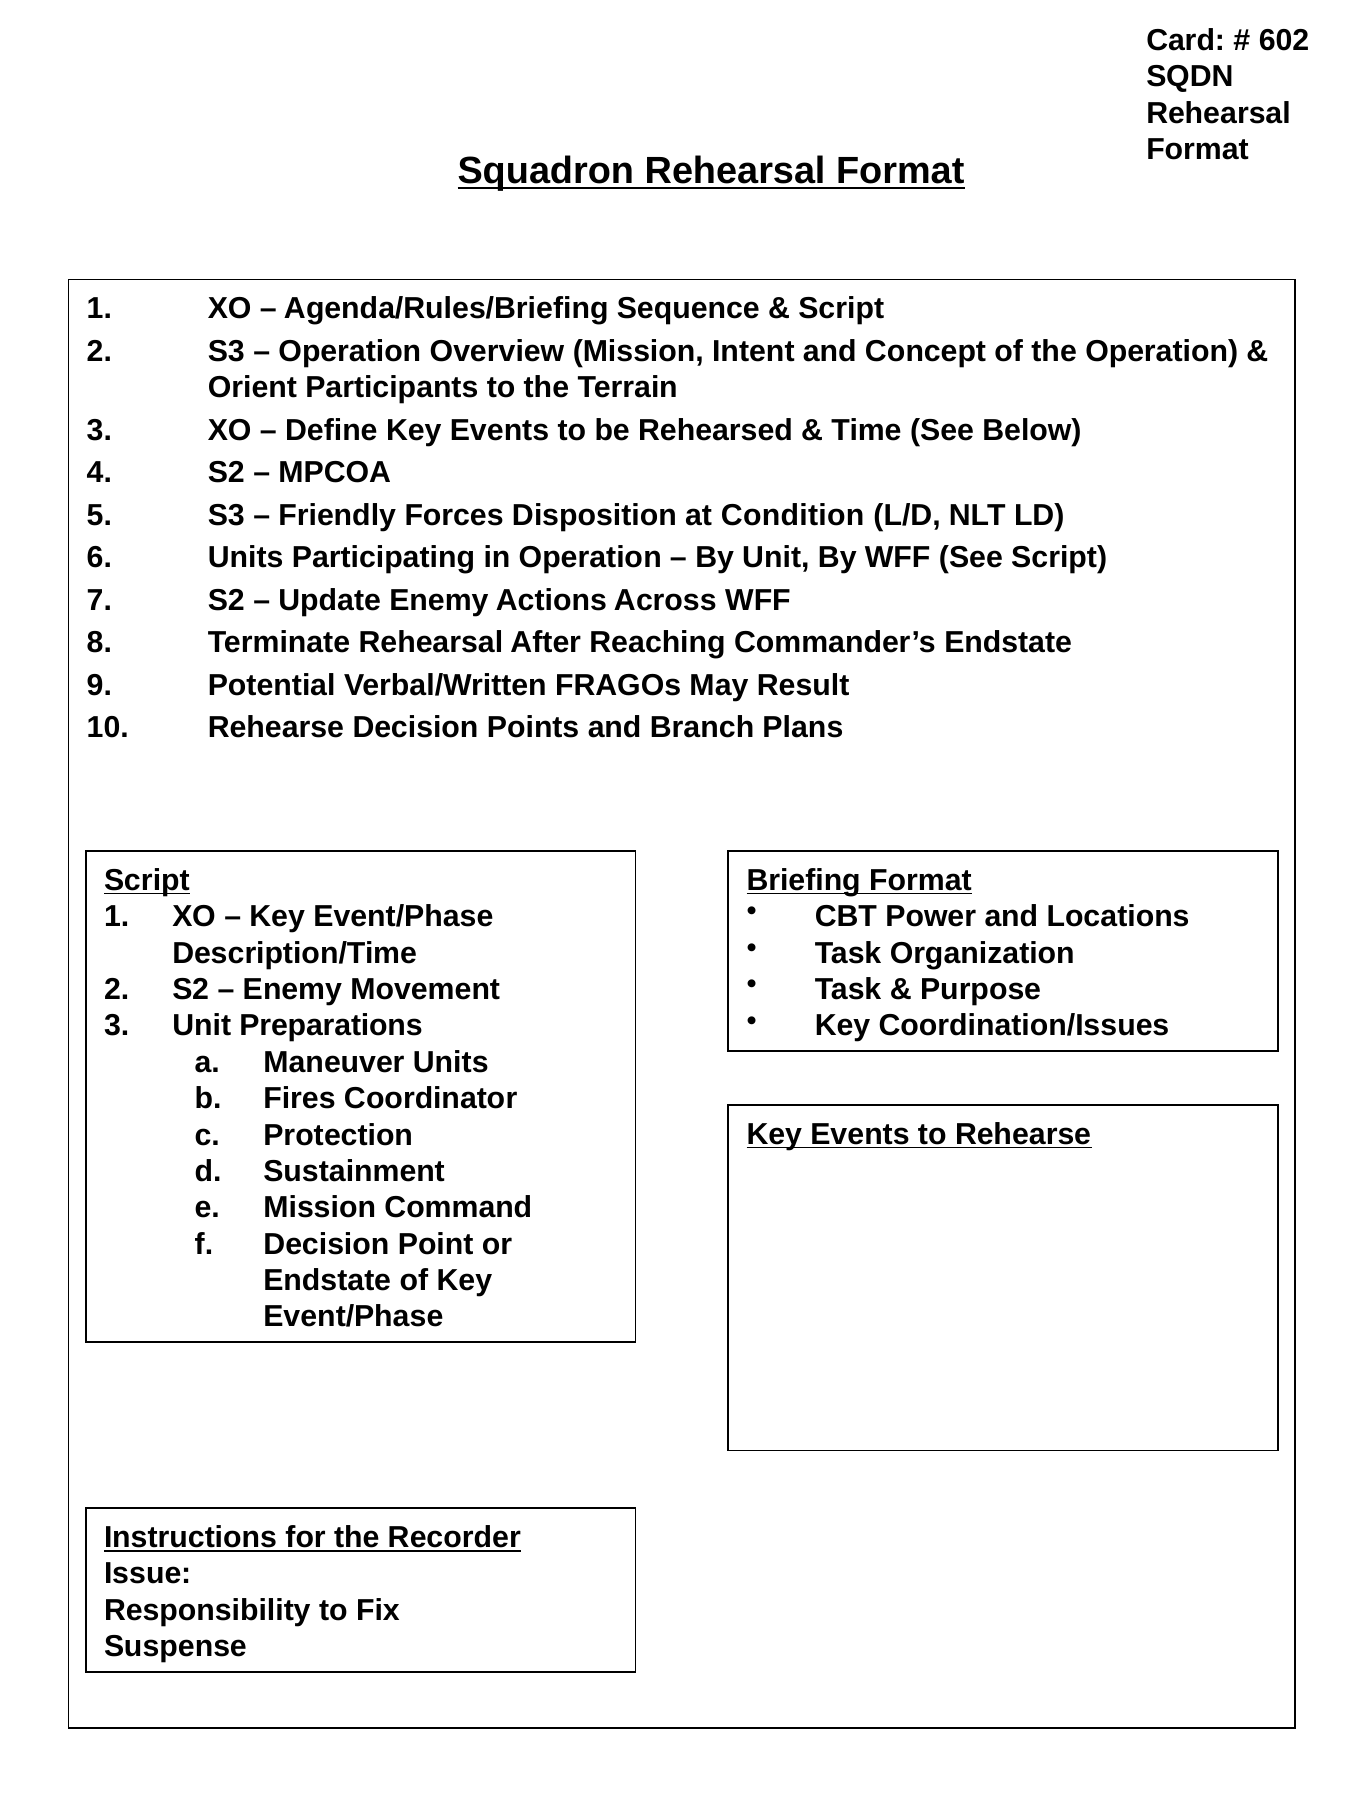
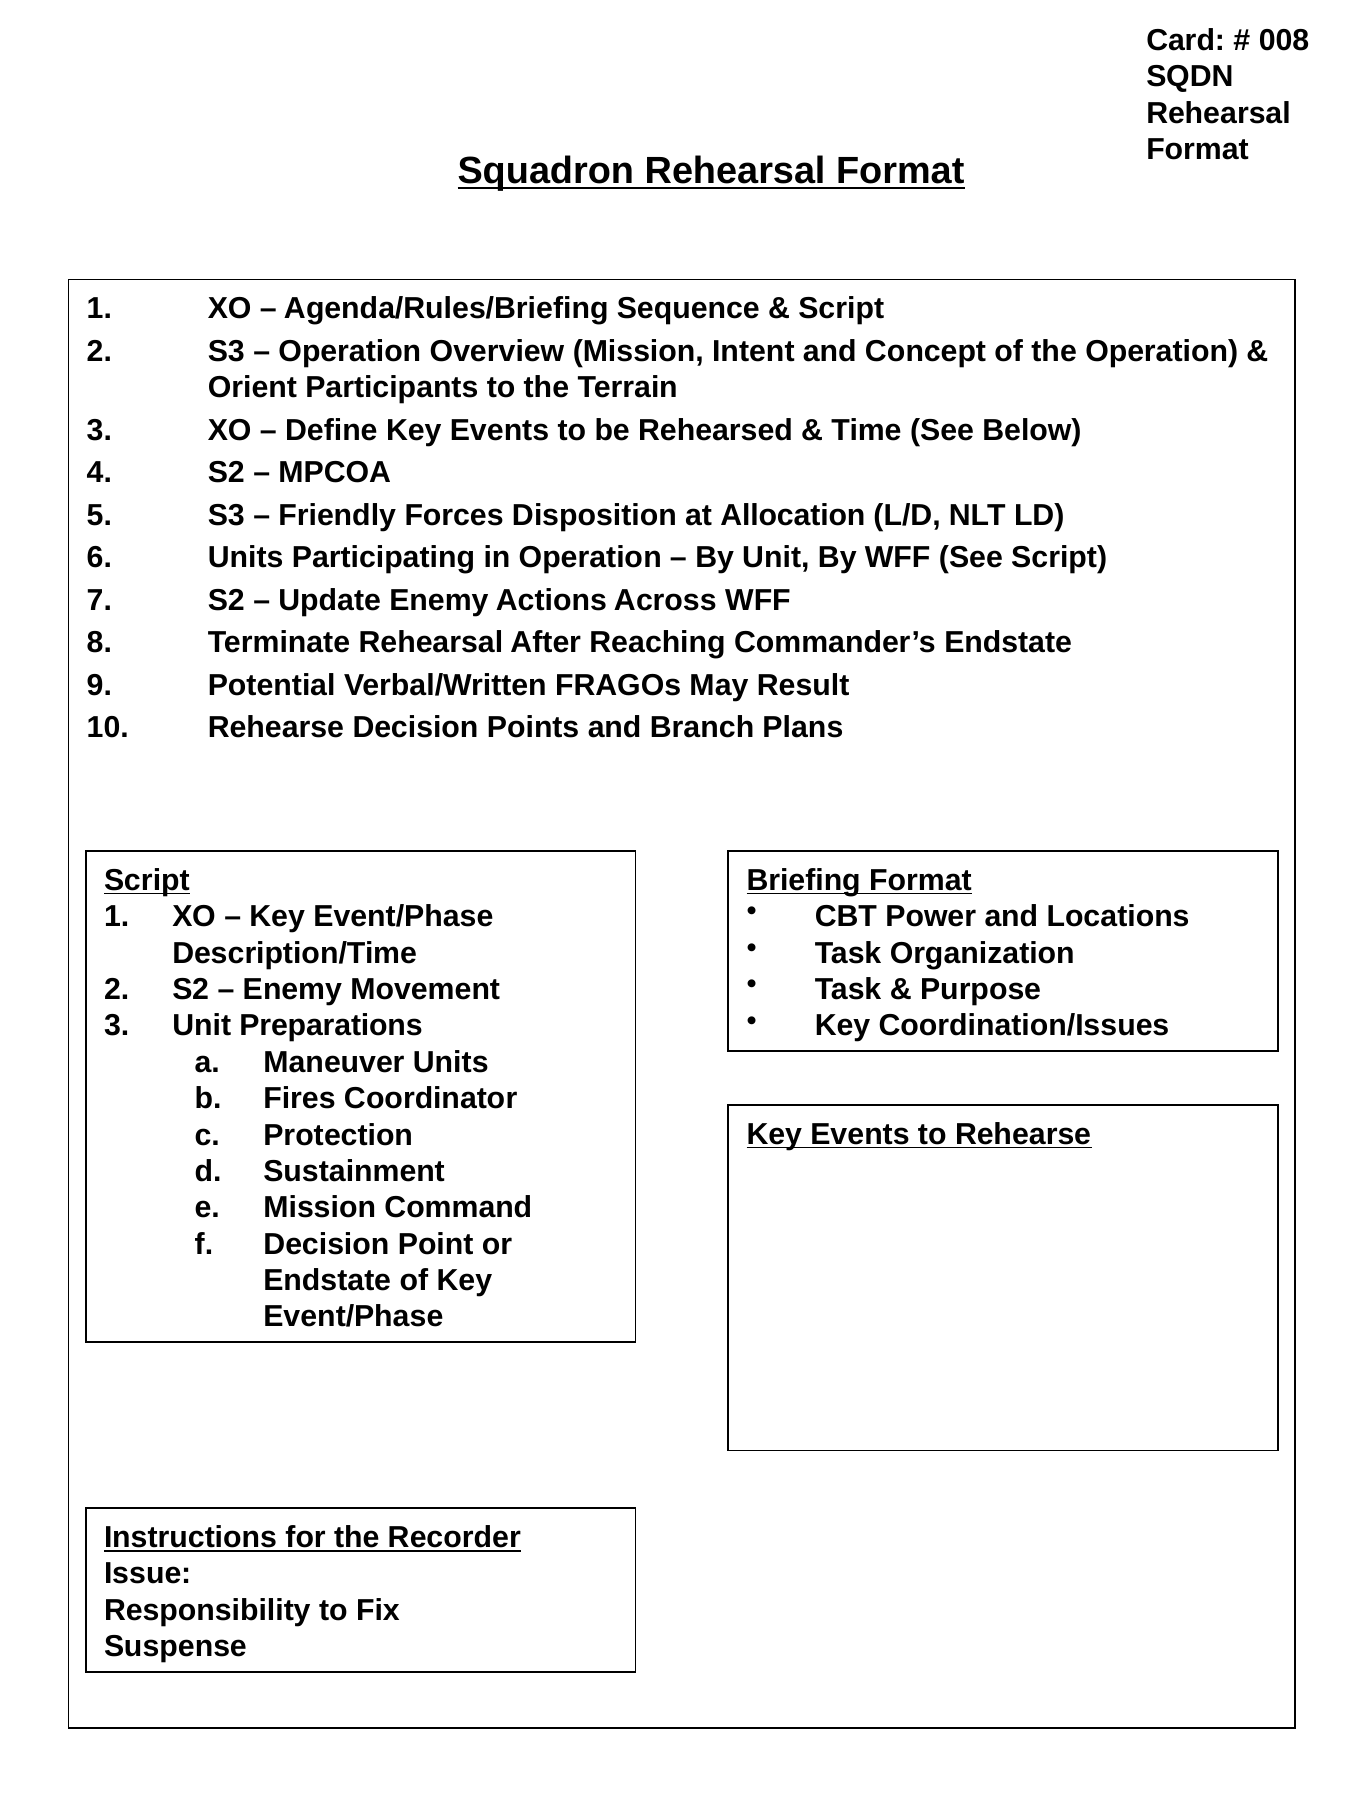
602: 602 -> 008
Condition: Condition -> Allocation
